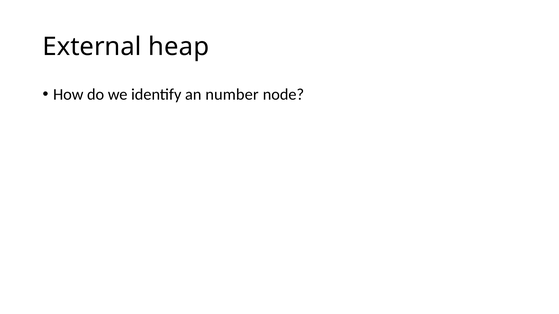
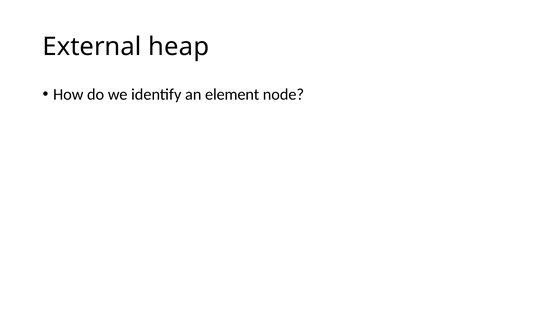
number: number -> element
